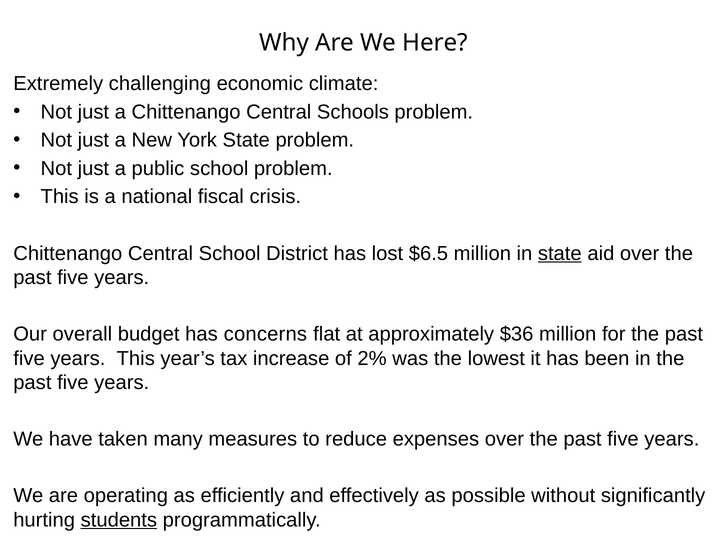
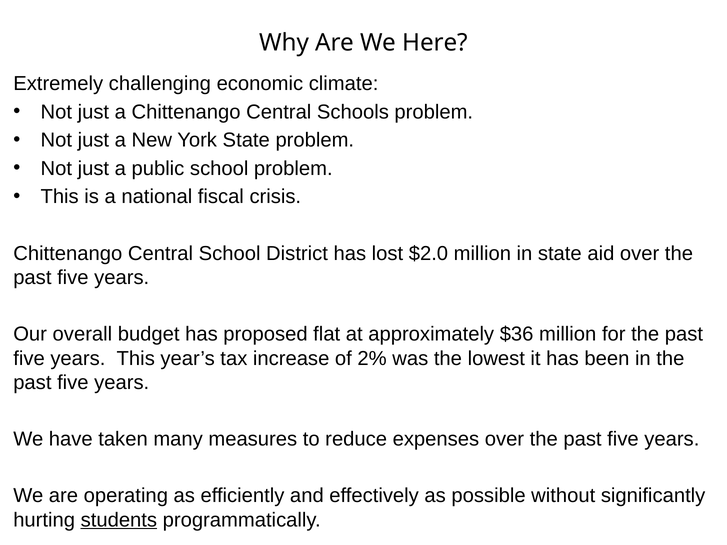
$6.5: $6.5 -> $2.0
state at (560, 253) underline: present -> none
concerns: concerns -> proposed
